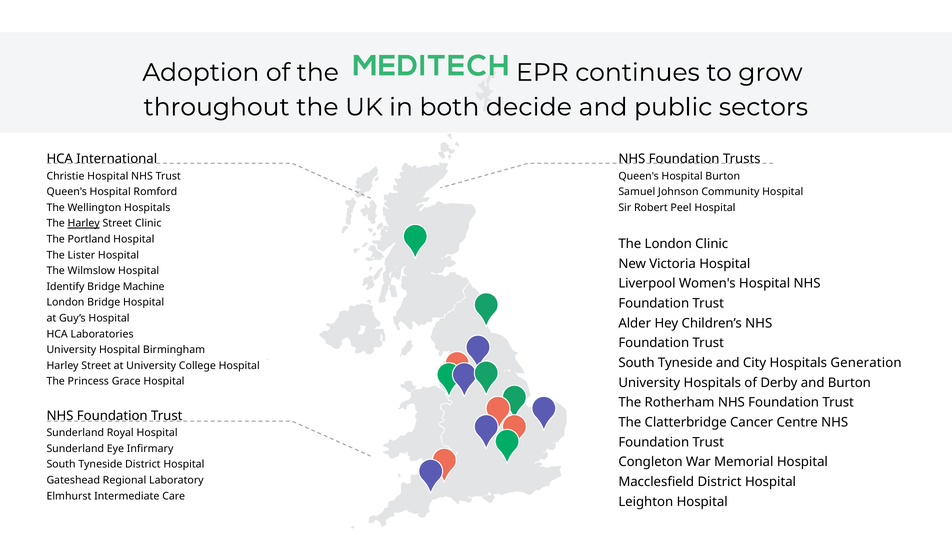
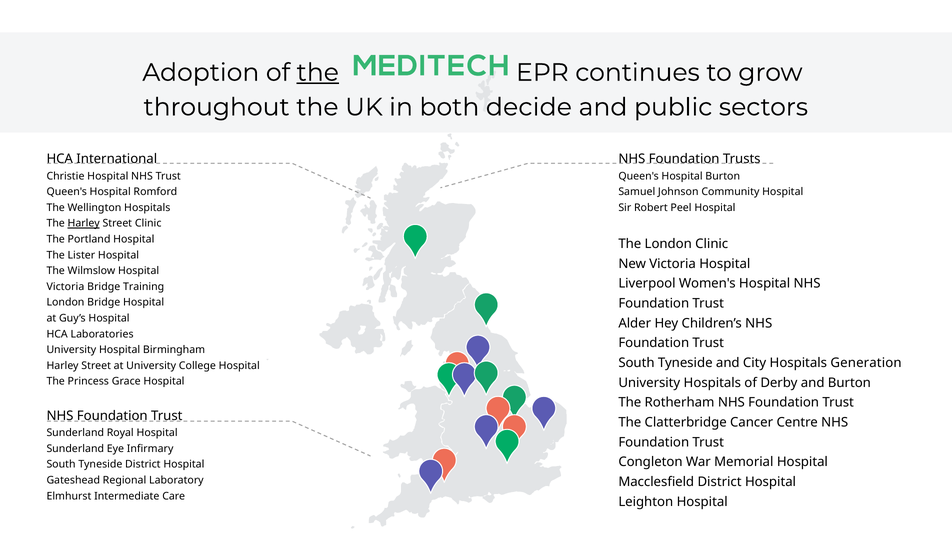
the at (318, 73) underline: none -> present
Identify at (65, 287): Identify -> Victoria
Machine: Machine -> Training
